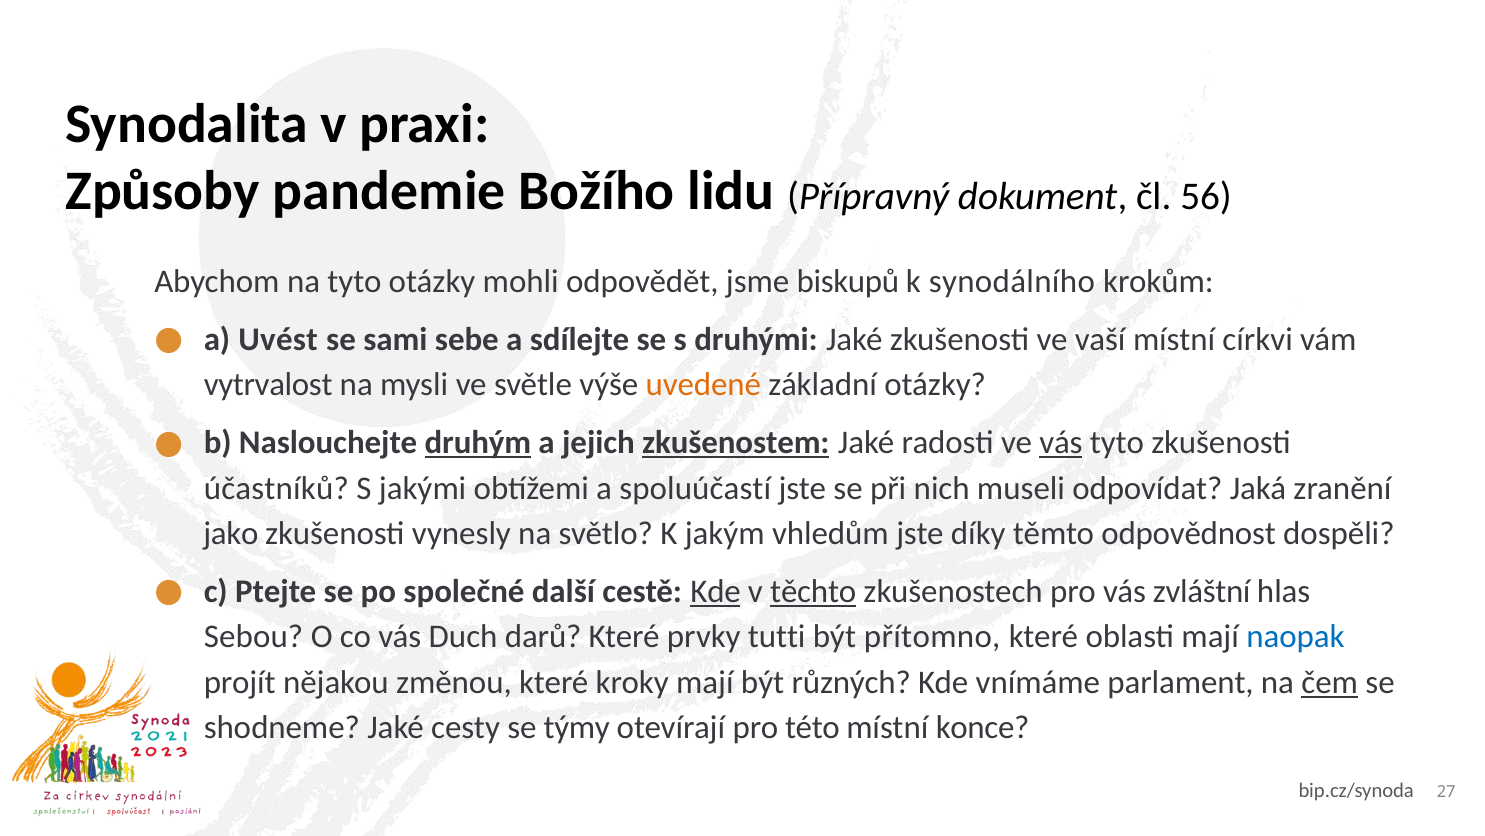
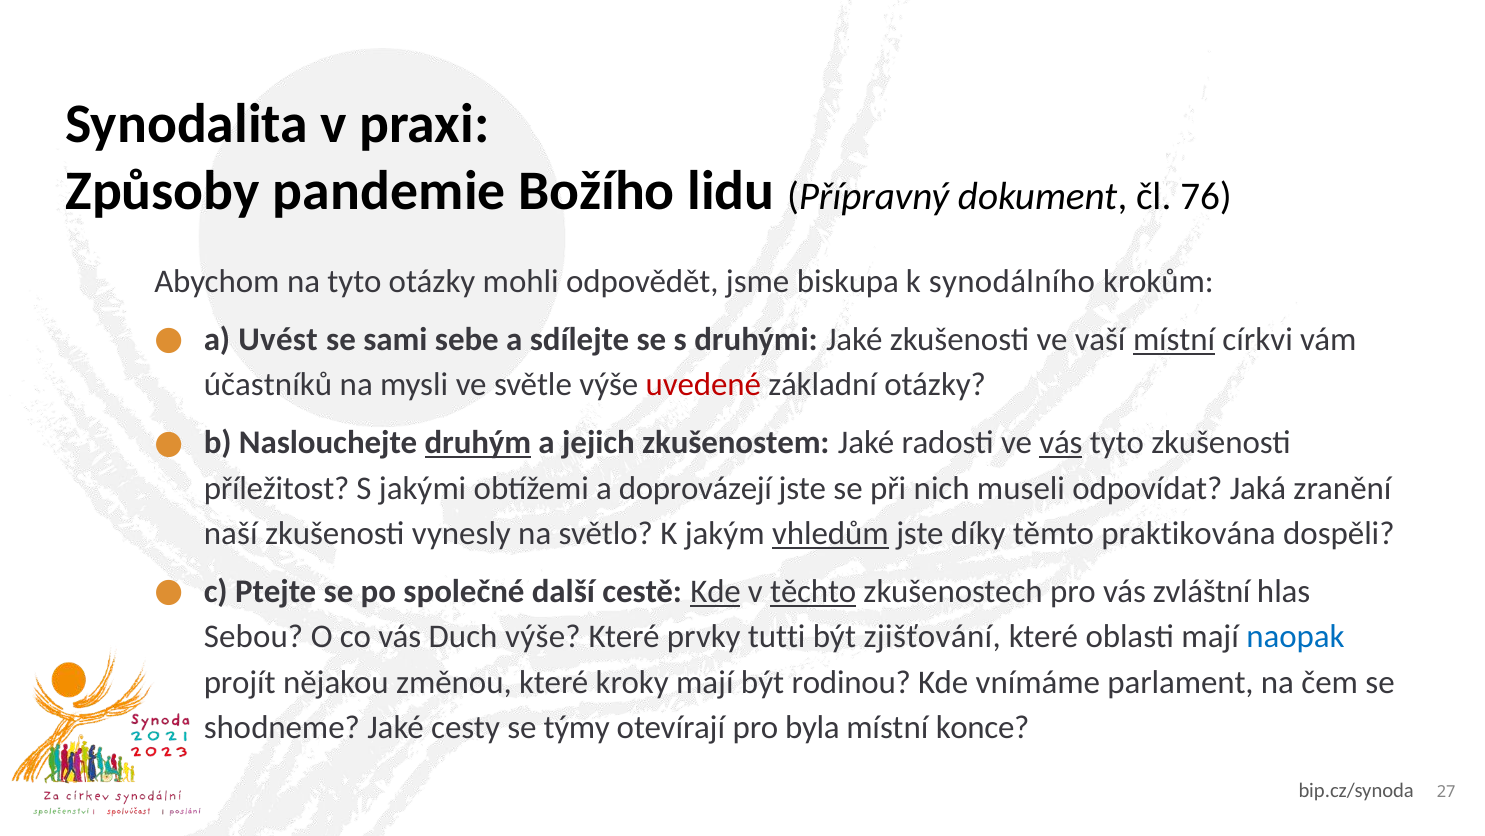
56: 56 -> 76
biskupů: biskupů -> biskupa
místní at (1174, 339) underline: none -> present
vytrvalost: vytrvalost -> účastníků
uvedené colour: orange -> red
zkušenostem underline: present -> none
účastníků: účastníků -> příležitost
spoluúčastí: spoluúčastí -> doprovázejí
jako: jako -> naší
vhledům underline: none -> present
odpovědnost: odpovědnost -> praktikována
Duch darů: darů -> výše
přítomno: přítomno -> zjišťování
různých: různých -> rodinou
čem underline: present -> none
této: této -> byla
